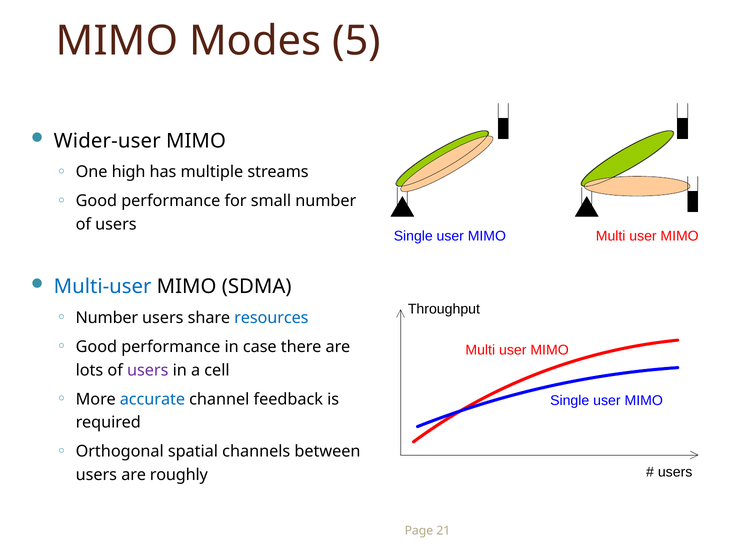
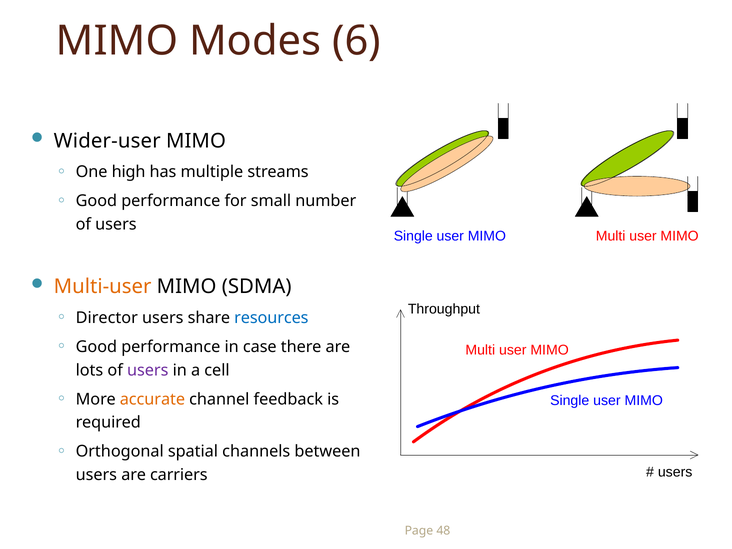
5: 5 -> 6
Multi-user colour: blue -> orange
Number at (107, 318): Number -> Director
accurate colour: blue -> orange
roughly: roughly -> carriers
21: 21 -> 48
